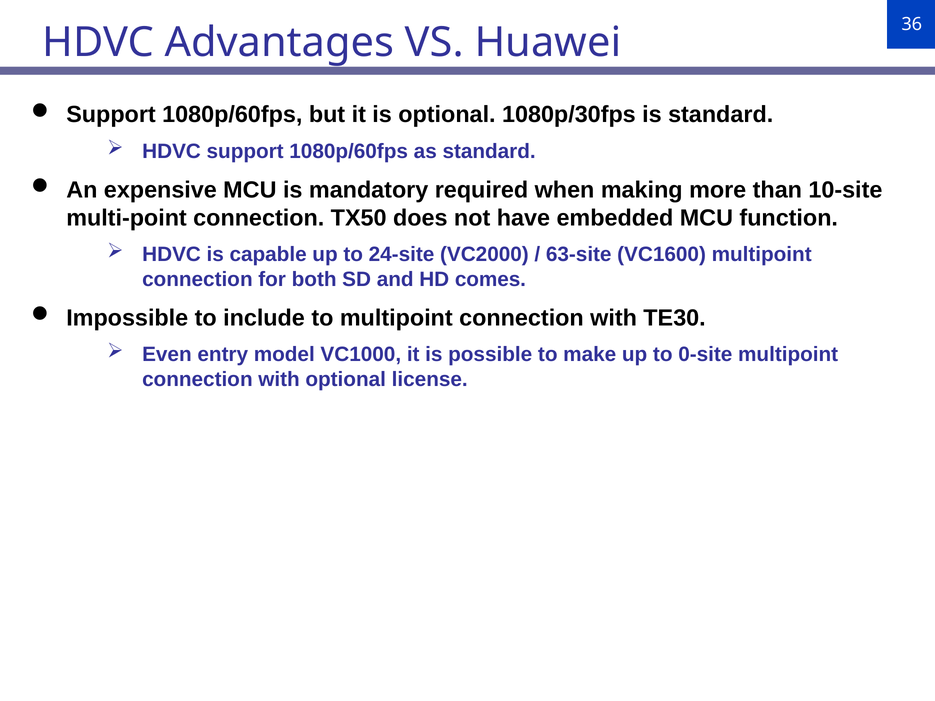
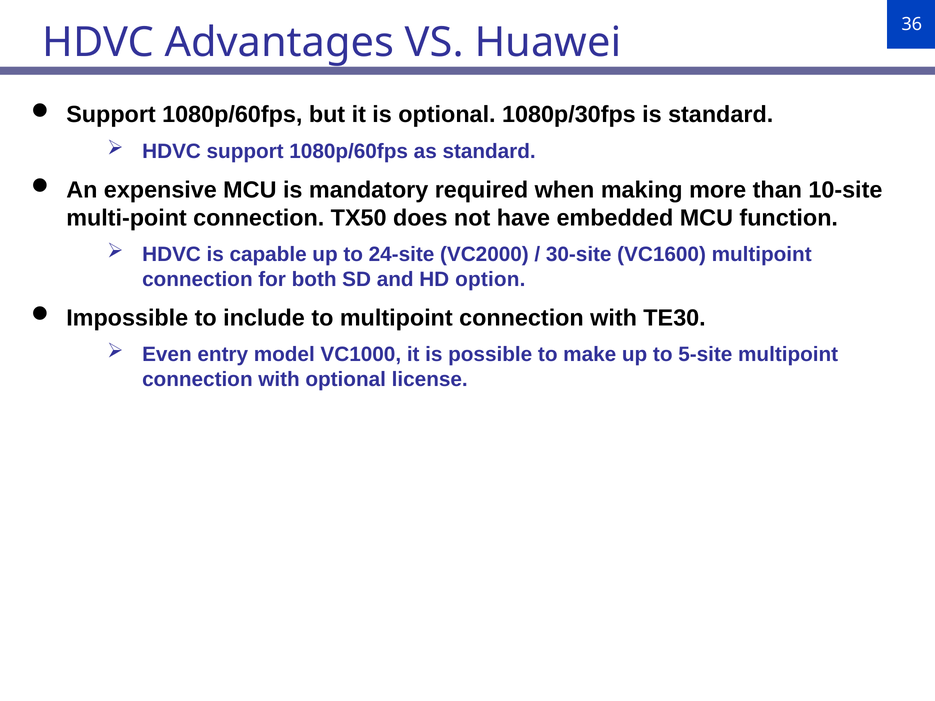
63-site: 63-site -> 30-site
comes: comes -> option
0-site: 0-site -> 5-site
